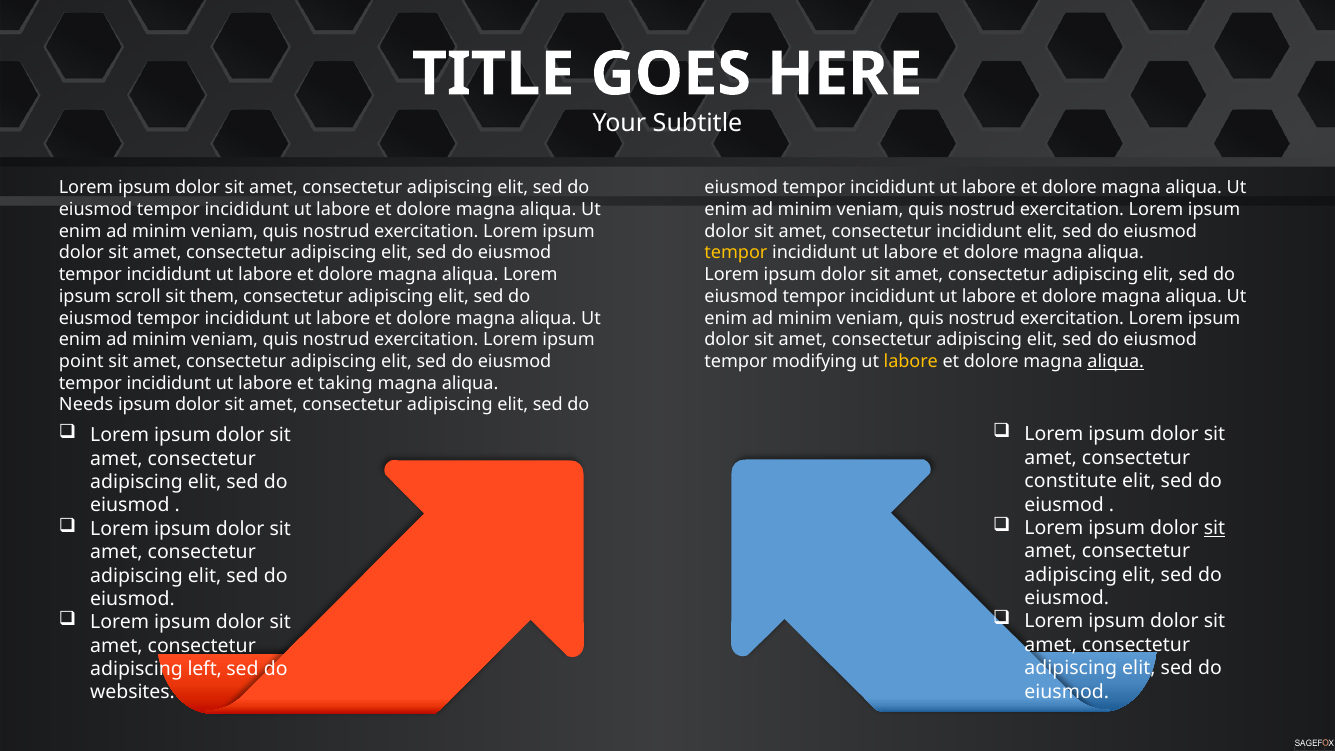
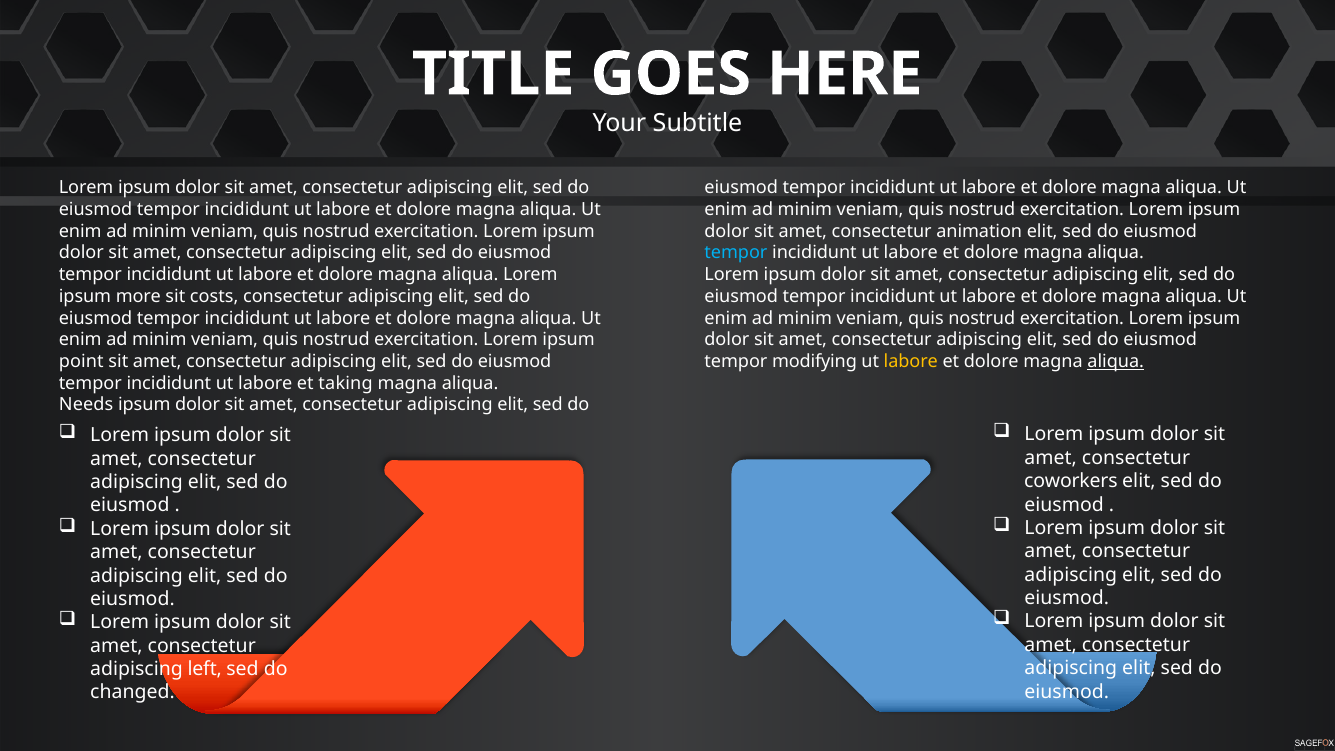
consectetur incididunt: incididunt -> animation
tempor at (736, 253) colour: yellow -> light blue
scroll: scroll -> more
them: them -> costs
constitute: constitute -> coworkers
sit at (1215, 528) underline: present -> none
websites: websites -> changed
